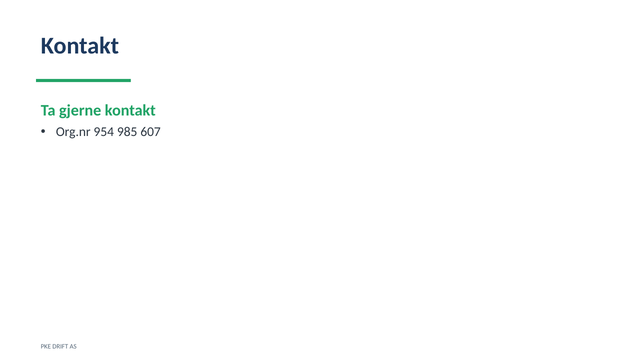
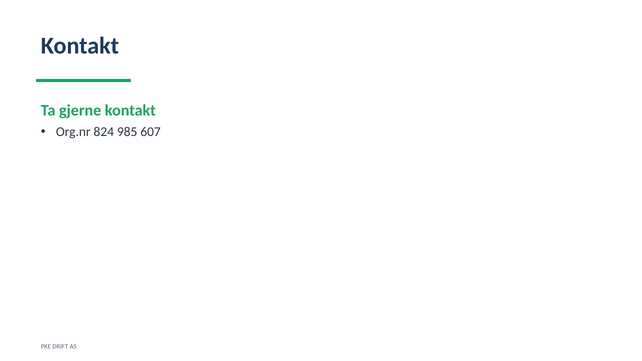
954: 954 -> 824
